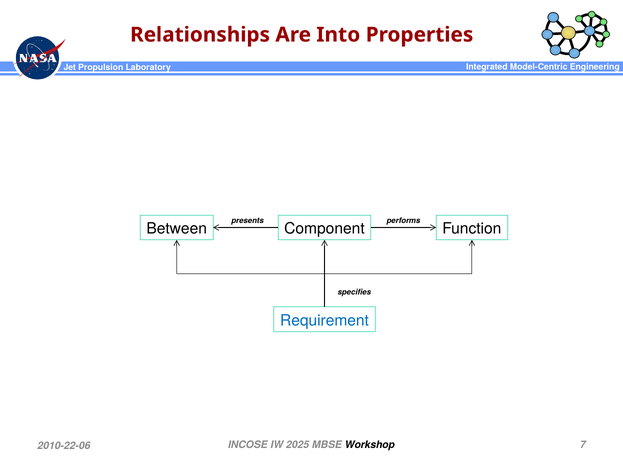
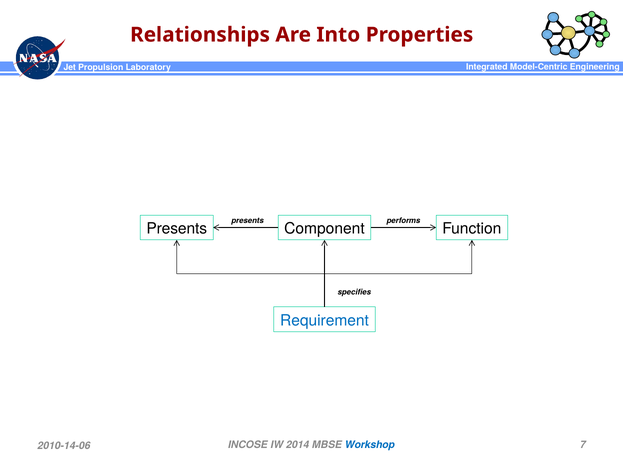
Between at (177, 229): Between -> Presents
2025: 2025 -> 2014
Workshop colour: black -> blue
2010-22-06: 2010-22-06 -> 2010-14-06
